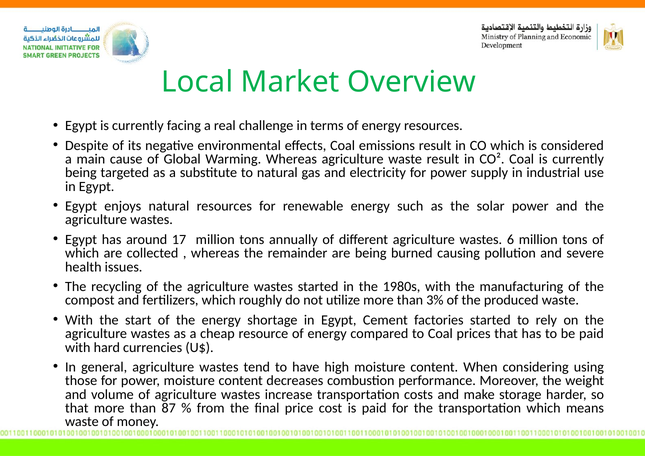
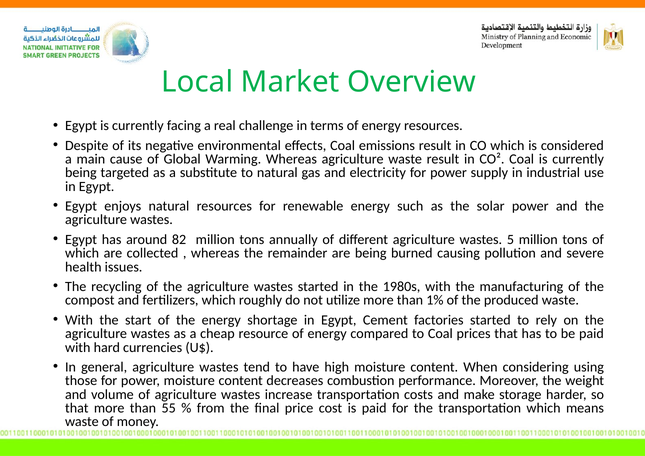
17: 17 -> 82
6: 6 -> 5
3%: 3% -> 1%
87: 87 -> 55
